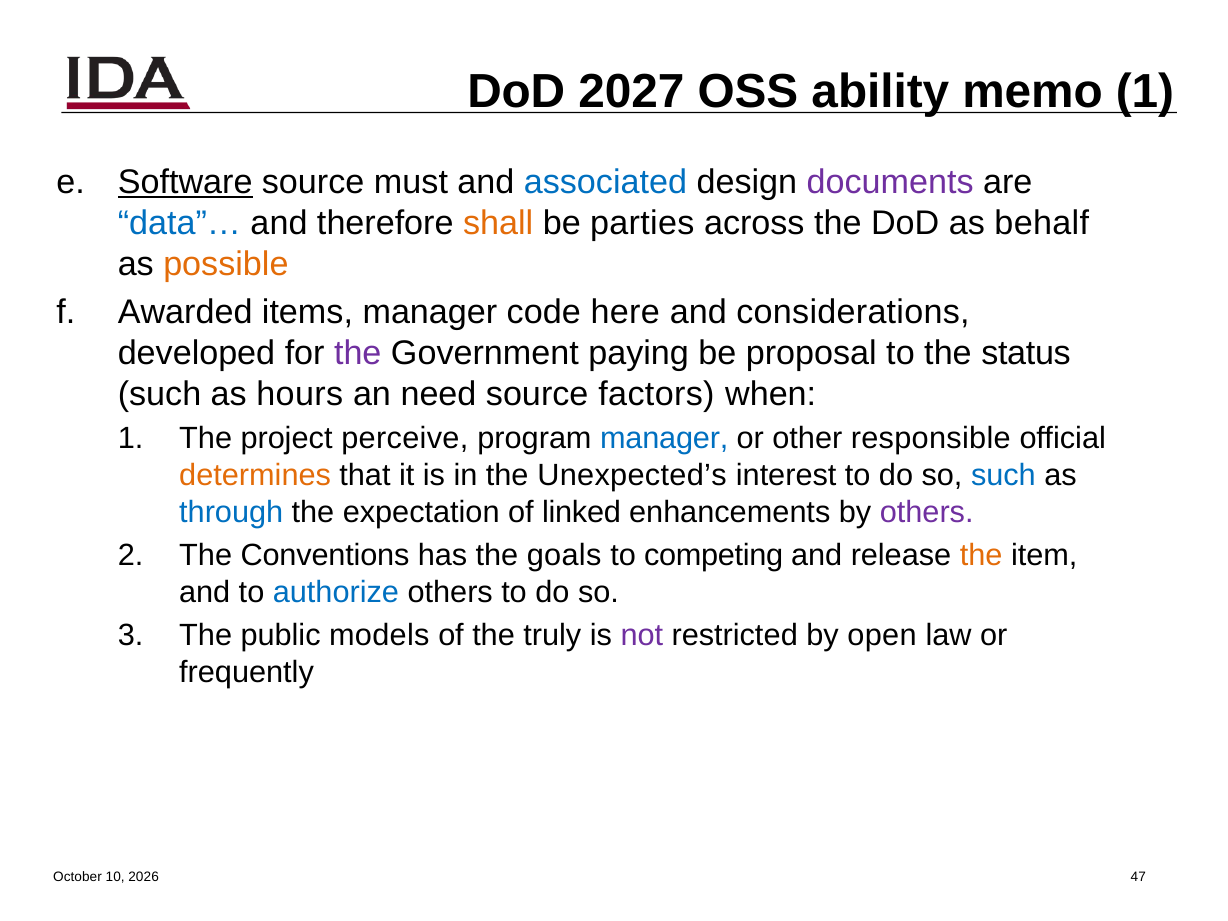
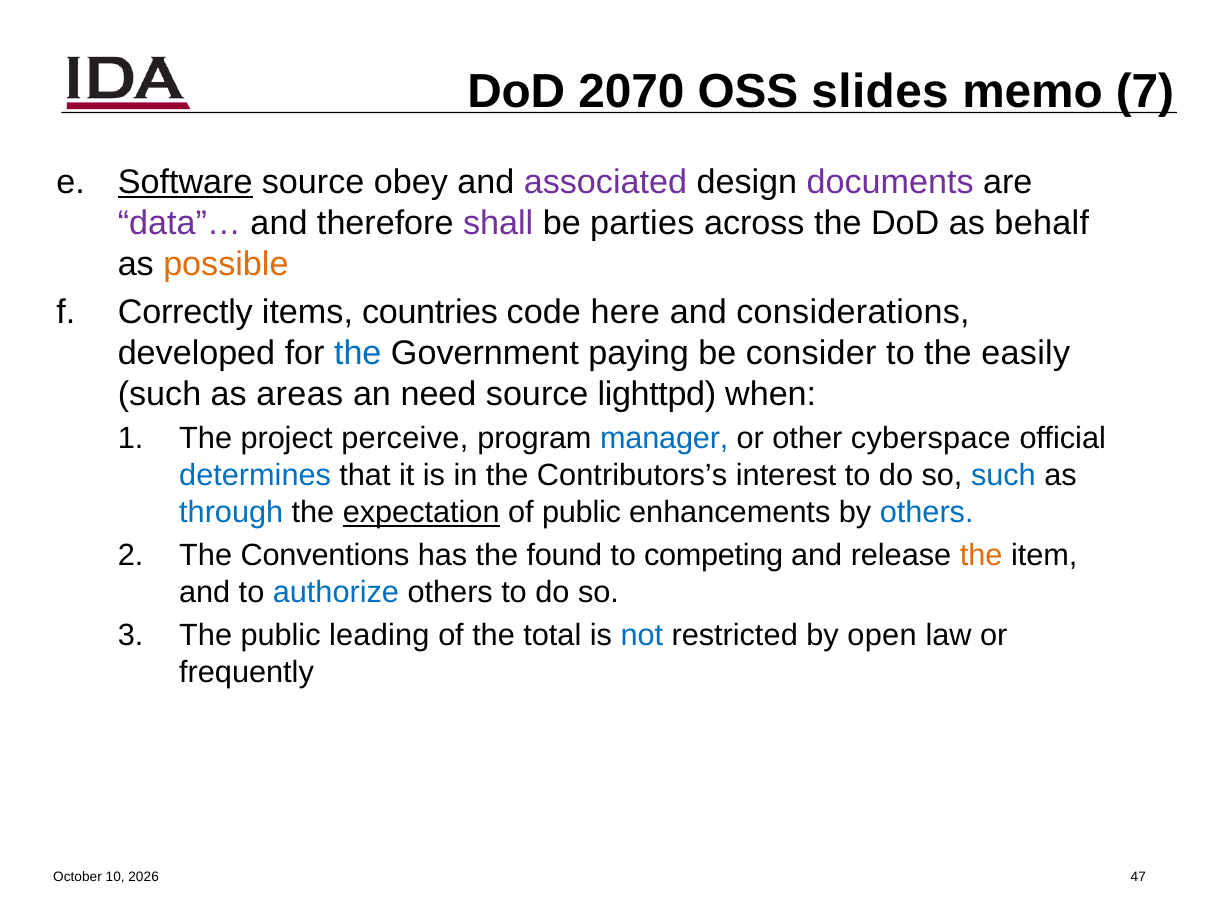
2027: 2027 -> 2070
ability: ability -> slides
memo 1: 1 -> 7
must: must -> obey
associated colour: blue -> purple
data”… colour: blue -> purple
shall colour: orange -> purple
Awarded: Awarded -> Correctly
items manager: manager -> countries
the at (358, 353) colour: purple -> blue
proposal: proposal -> consider
status: status -> easily
hours: hours -> areas
factors: factors -> lighttpd
responsible: responsible -> cyberspace
determines colour: orange -> blue
Unexpected’s: Unexpected’s -> Contributors’s
expectation underline: none -> present
of linked: linked -> public
others at (927, 513) colour: purple -> blue
goals: goals -> found
models: models -> leading
truly: truly -> total
not colour: purple -> blue
